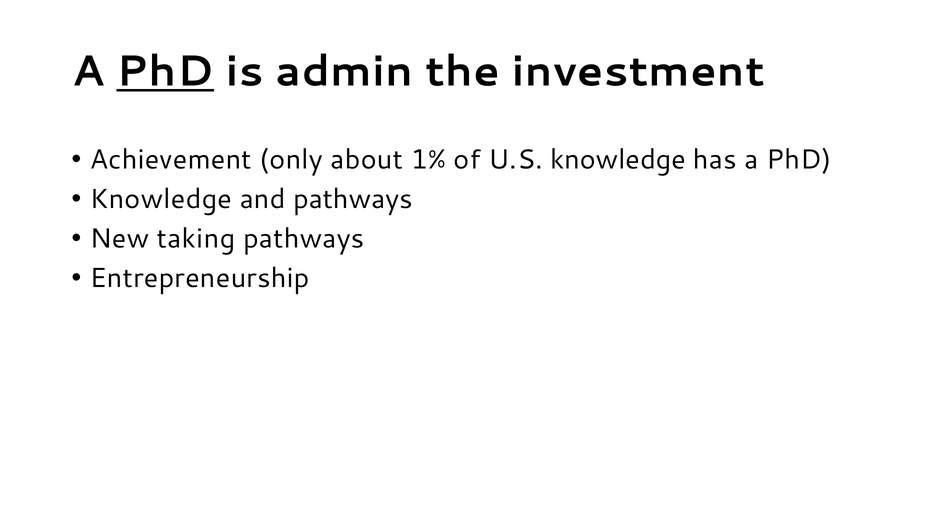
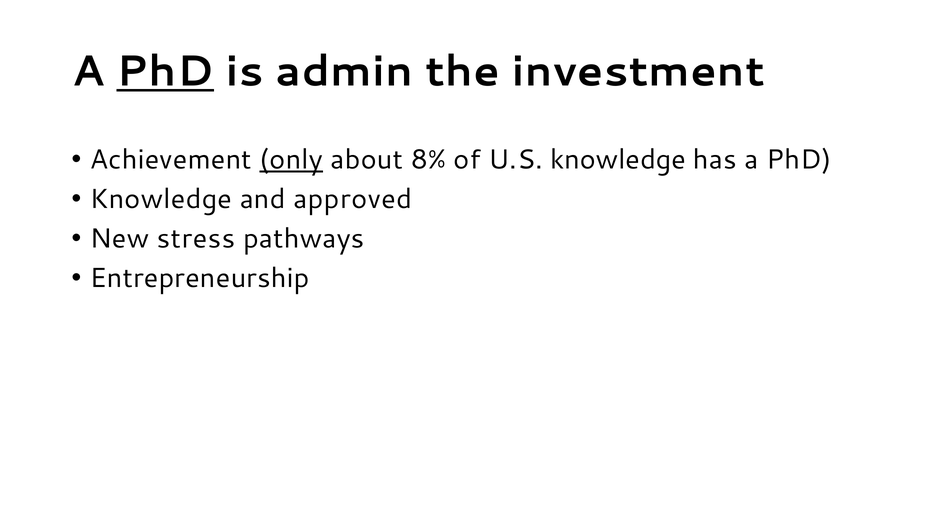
only underline: none -> present
1%: 1% -> 8%
and pathways: pathways -> approved
taking: taking -> stress
